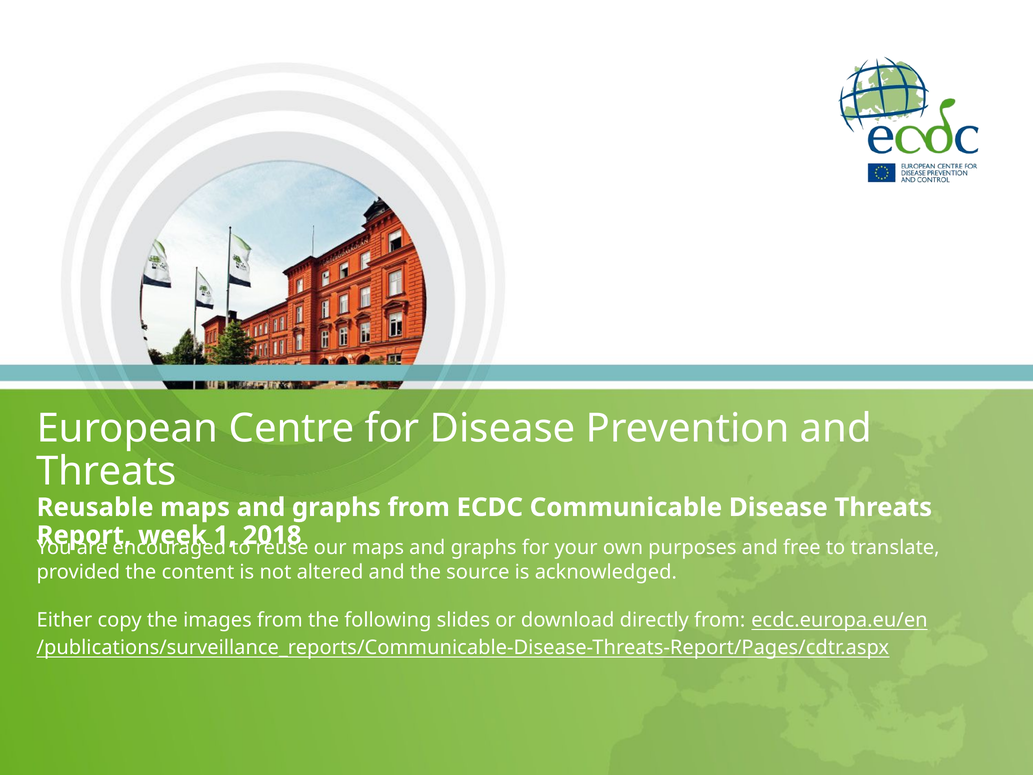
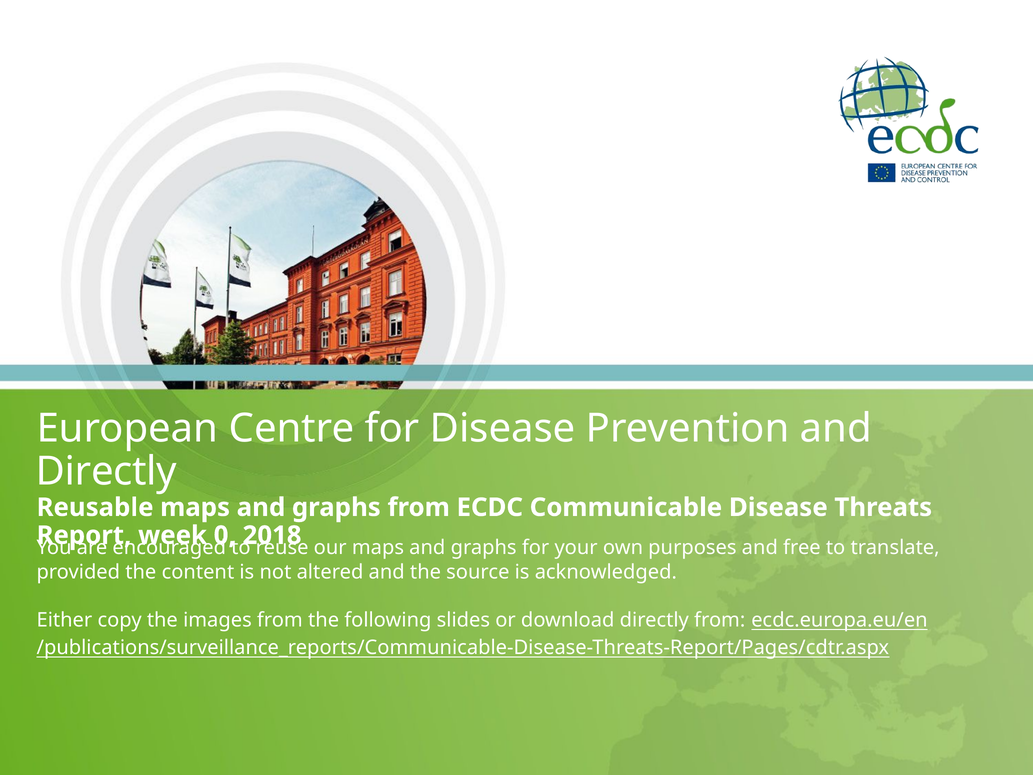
Threats at (106, 472): Threats -> Directly
1: 1 -> 0
